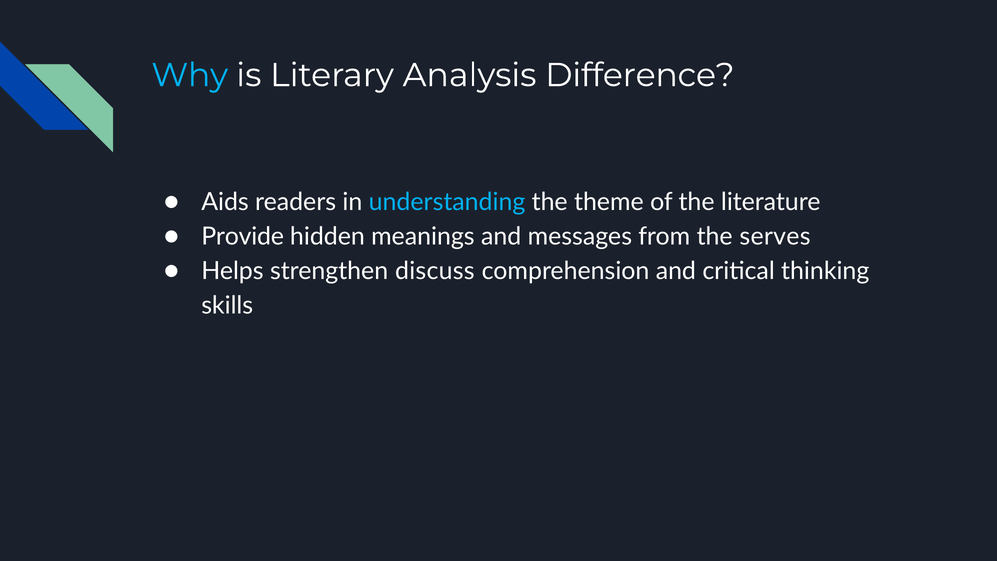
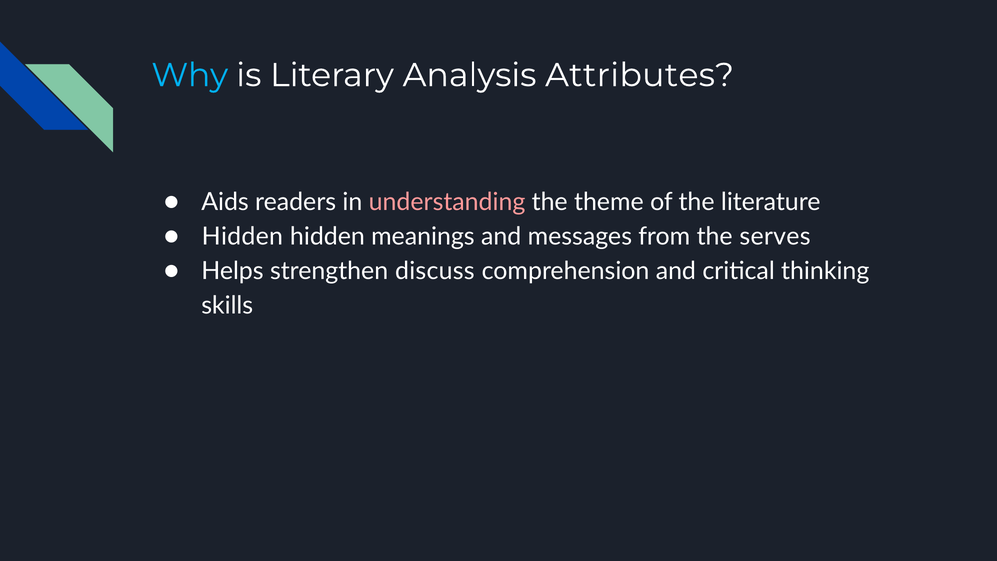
Difference: Difference -> Attributes
understanding colour: light blue -> pink
Provide at (243, 236): Provide -> Hidden
